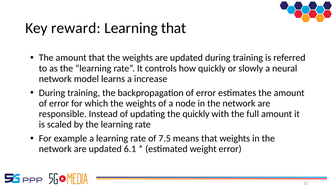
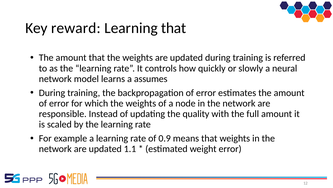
increase: increase -> assumes
the quickly: quickly -> quality
7.5: 7.5 -> 0.9
6.1: 6.1 -> 1.1
